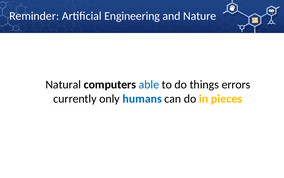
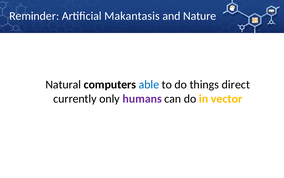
Engineering: Engineering -> Makantasis
errors: errors -> direct
humans colour: blue -> purple
pieces: pieces -> vector
